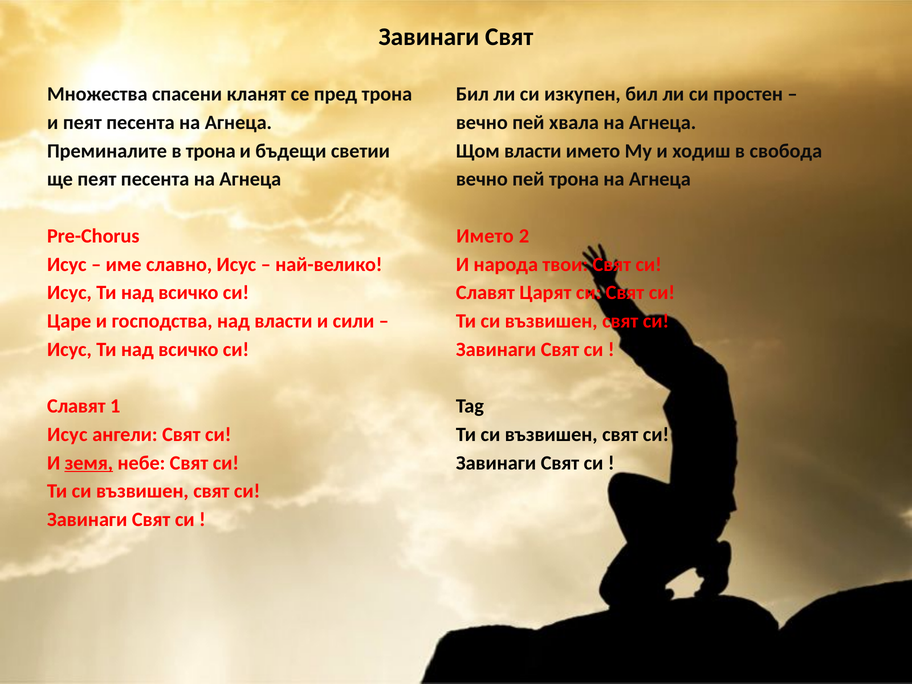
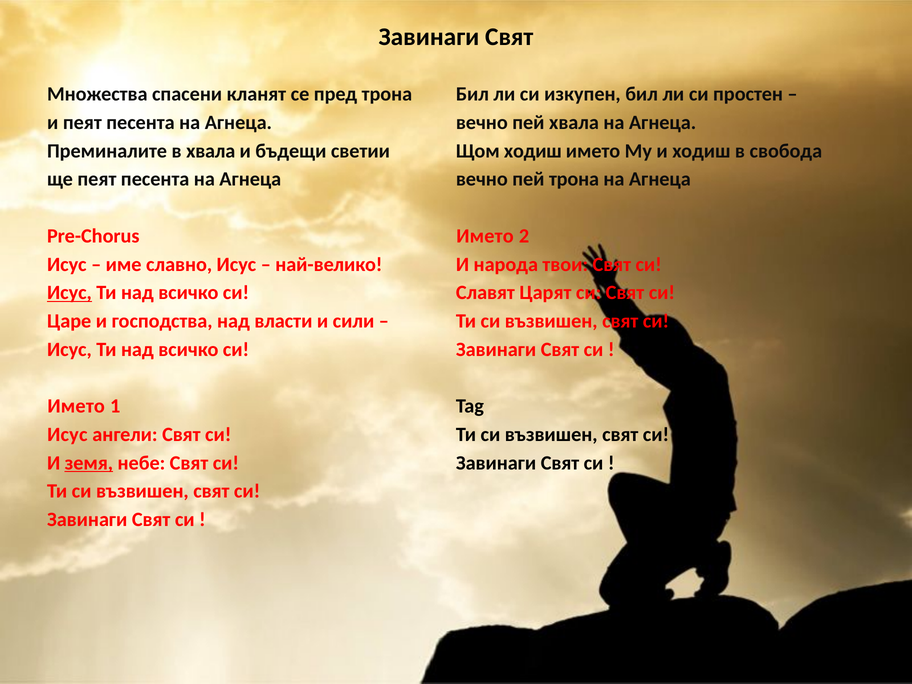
в трона: трона -> хвала
Щом власти: власти -> ходиш
Исус at (69, 293) underline: none -> present
Славят at (76, 406): Славят -> Името
